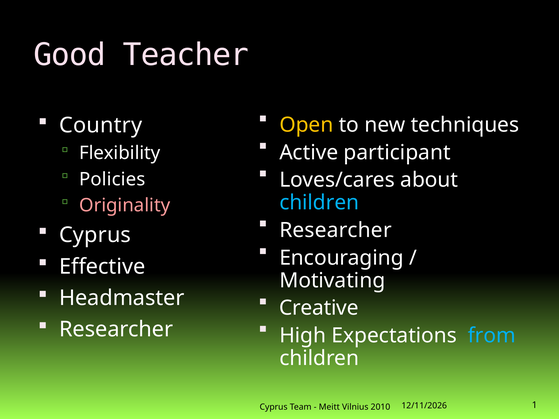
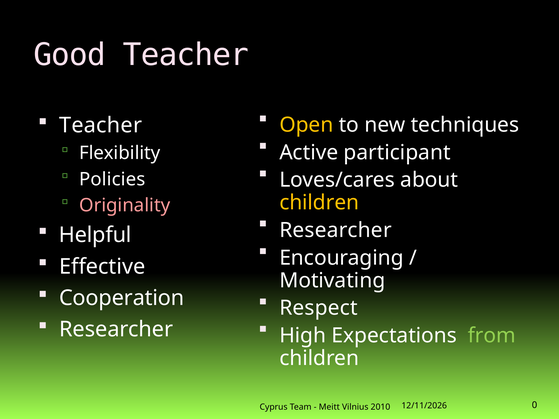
Country at (101, 126): Country -> Teacher
children at (319, 203) colour: light blue -> yellow
Cyprus at (95, 235): Cyprus -> Helpful
Headmaster: Headmaster -> Cooperation
Creative: Creative -> Respect
from colour: light blue -> light green
1: 1 -> 0
